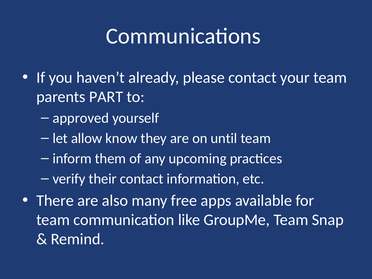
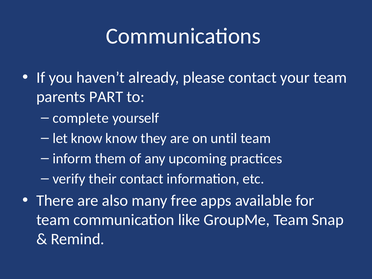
approved: approved -> complete
let allow: allow -> know
